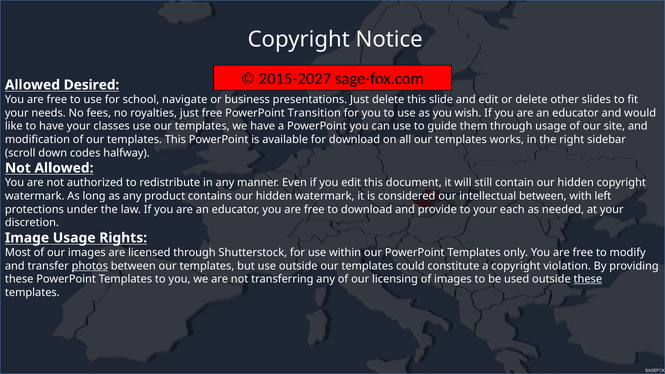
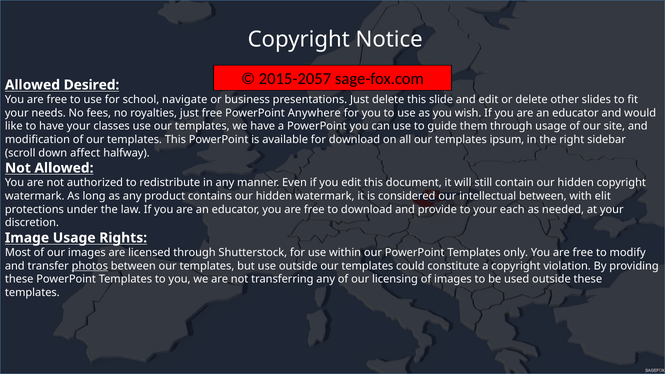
2015-2027: 2015-2027 -> 2015-2057
Transition: Transition -> Anywhere
works: works -> ipsum
codes: codes -> affect
left: left -> elit
these at (588, 279) underline: present -> none
